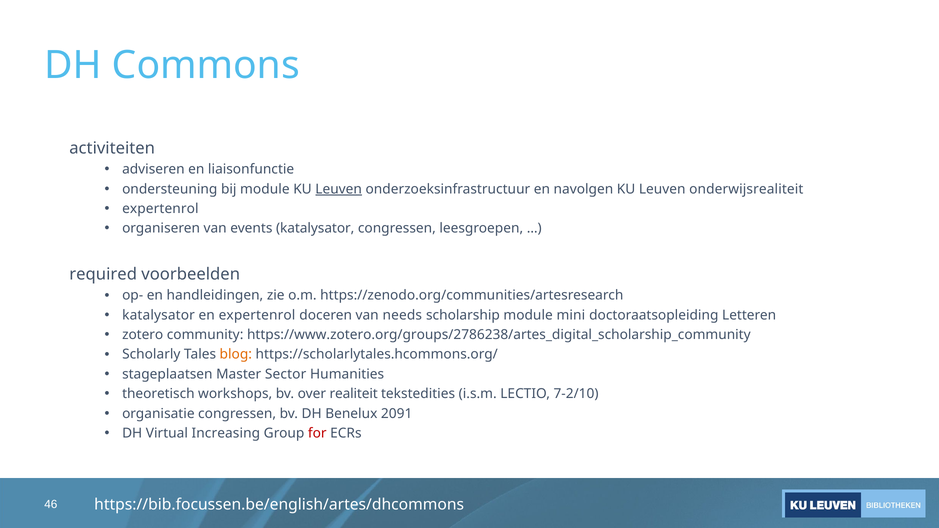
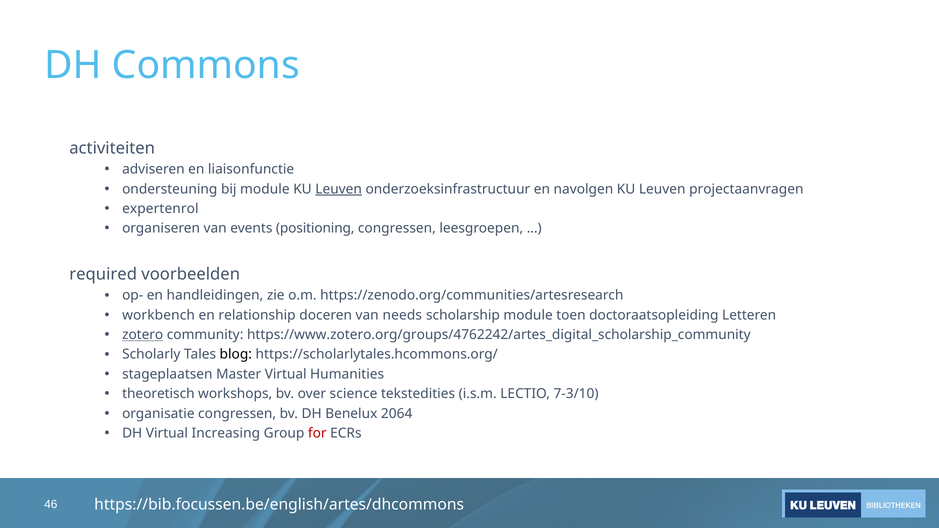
onderwijsrealiteit: onderwijsrealiteit -> projectaanvragen
events katalysator: katalysator -> positioning
katalysator at (159, 315): katalysator -> workbench
en expertenrol: expertenrol -> relationship
mini: mini -> toen
zotero underline: none -> present
https://www.zotero.org/groups/2786238/artes_digital_scholarship_community: https://www.zotero.org/groups/2786238/artes_digital_scholarship_community -> https://www.zotero.org/groups/4762242/artes_digital_scholarship_community
blog colour: orange -> black
Master Sector: Sector -> Virtual
realiteit: realiteit -> science
7-2/10: 7-2/10 -> 7-3/10
2091: 2091 -> 2064
